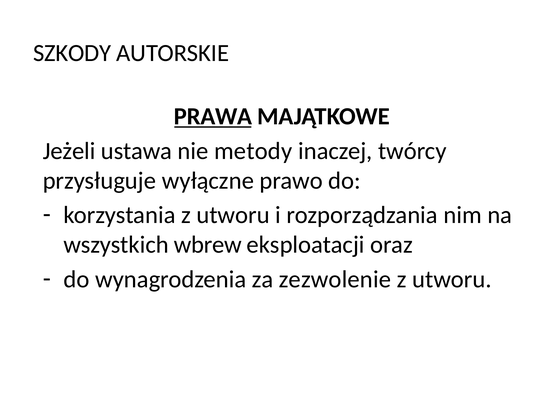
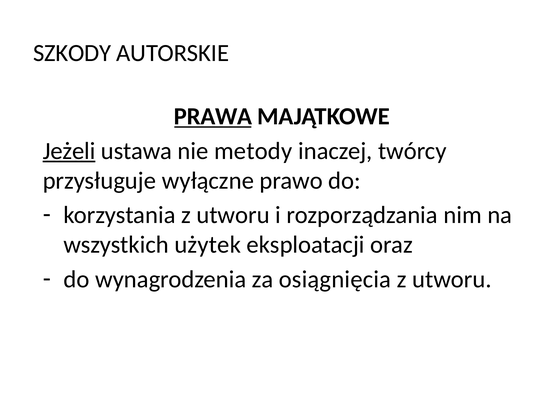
Jeżeli underline: none -> present
wbrew: wbrew -> użytek
zezwolenie: zezwolenie -> osiągnięcia
